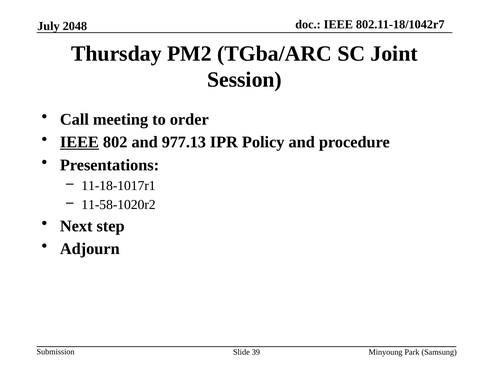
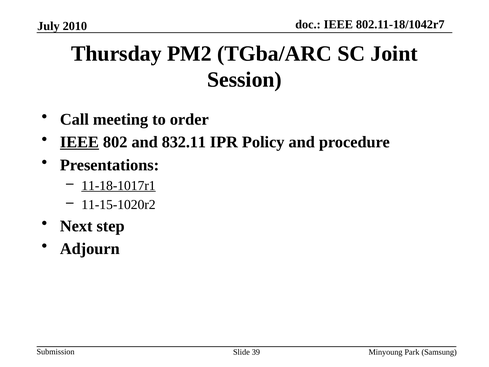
2048: 2048 -> 2010
977.13: 977.13 -> 832.11
11-18-1017r1 underline: none -> present
11-58-1020r2: 11-58-1020r2 -> 11-15-1020r2
